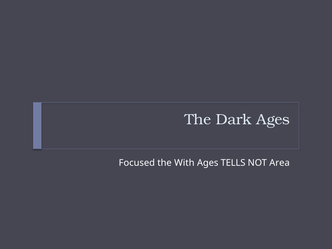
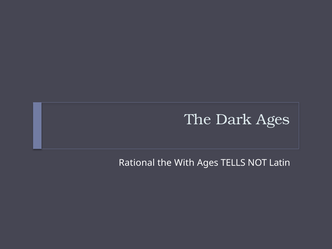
Focused: Focused -> Rational
Area: Area -> Latin
